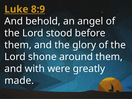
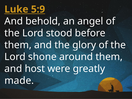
8:9: 8:9 -> 5:9
with: with -> host
